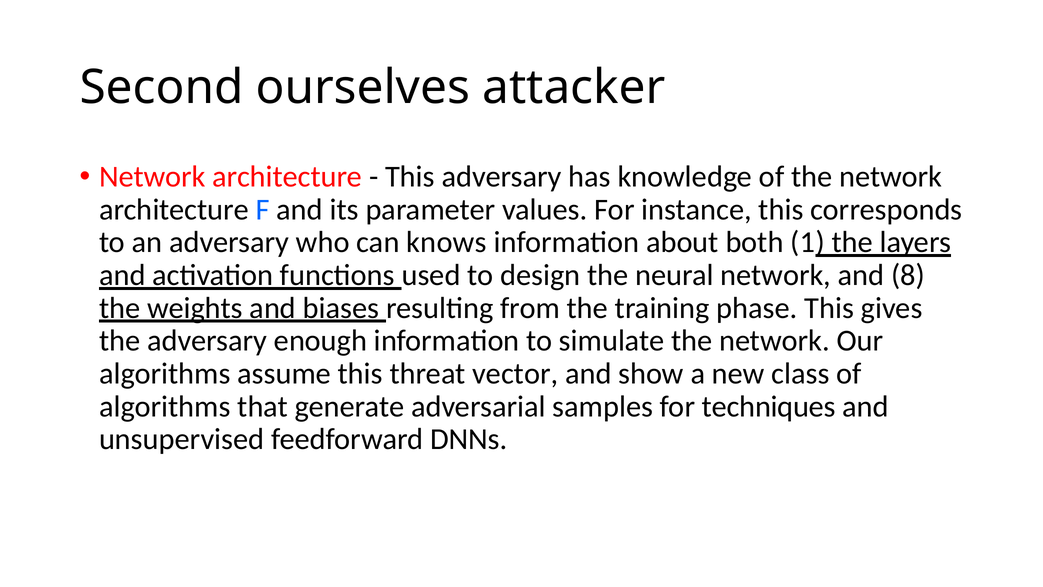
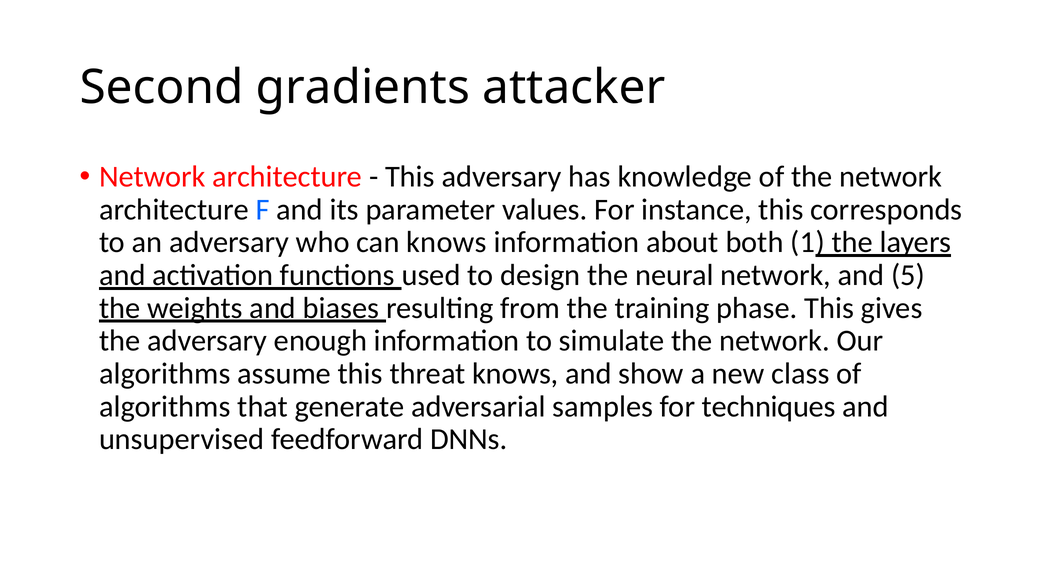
ourselves: ourselves -> gradients
8: 8 -> 5
threat vector: vector -> knows
